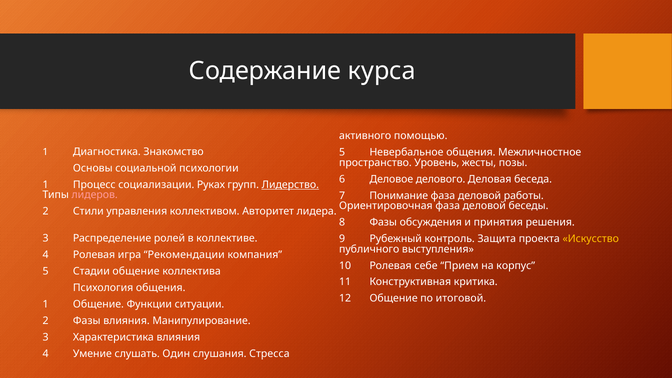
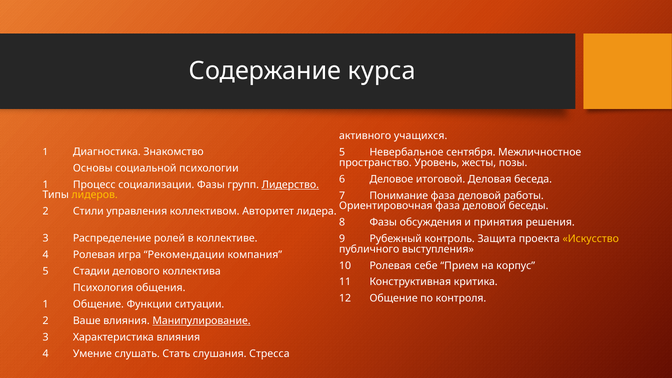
помощью: помощью -> учащихся
Невербальное общения: общения -> сентября
делового: делового -> итоговой
социализации Руках: Руках -> Фазы
лидеров colour: pink -> yellow
Стадии общение: общение -> делового
итоговой: итоговой -> контроля
2 Фазы: Фазы -> Ваше
Манипулирование underline: none -> present
Один: Один -> Стать
